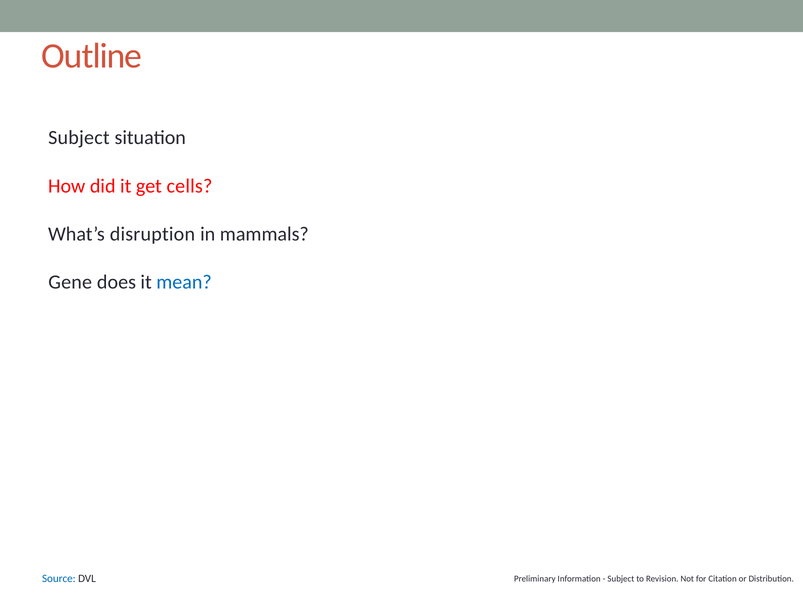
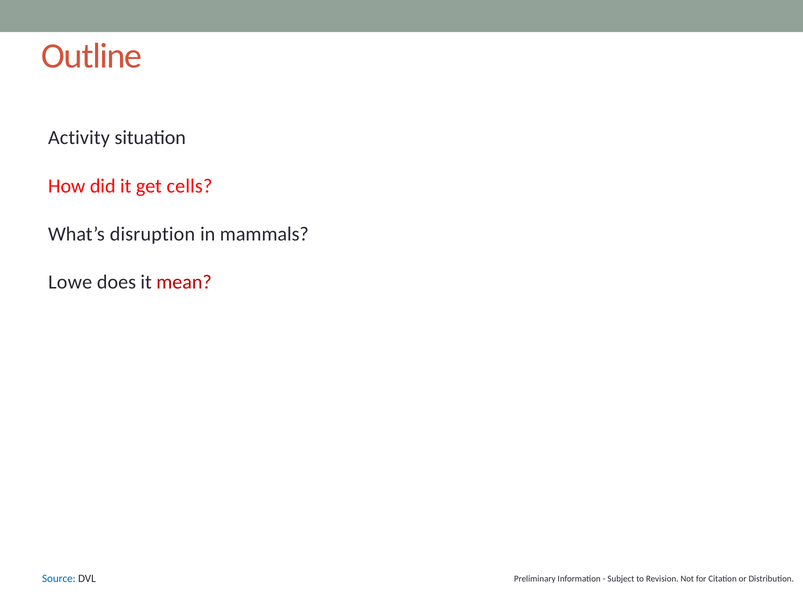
Subject at (79, 138): Subject -> Activity
Gene: Gene -> Lowe
mean colour: blue -> red
